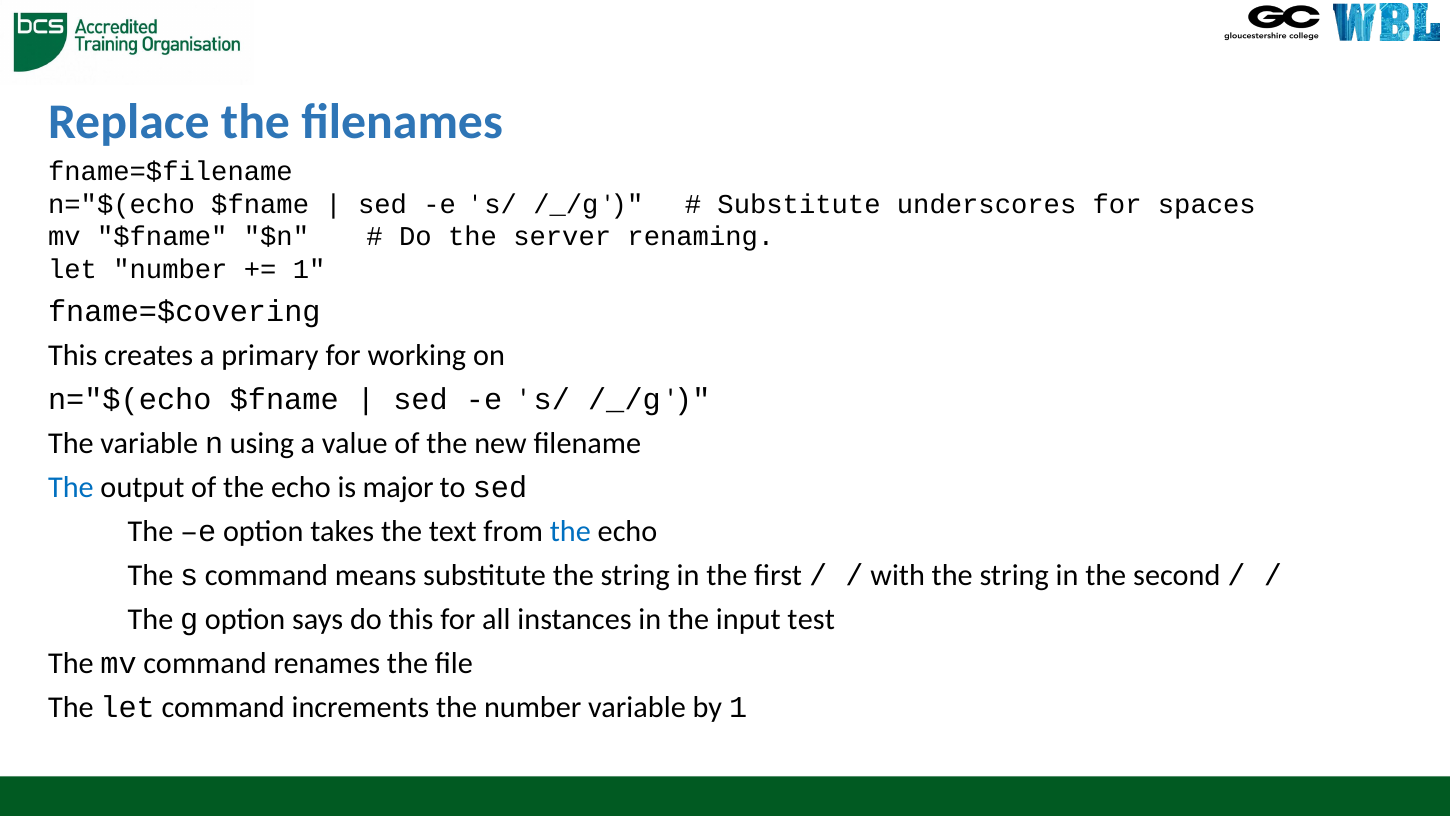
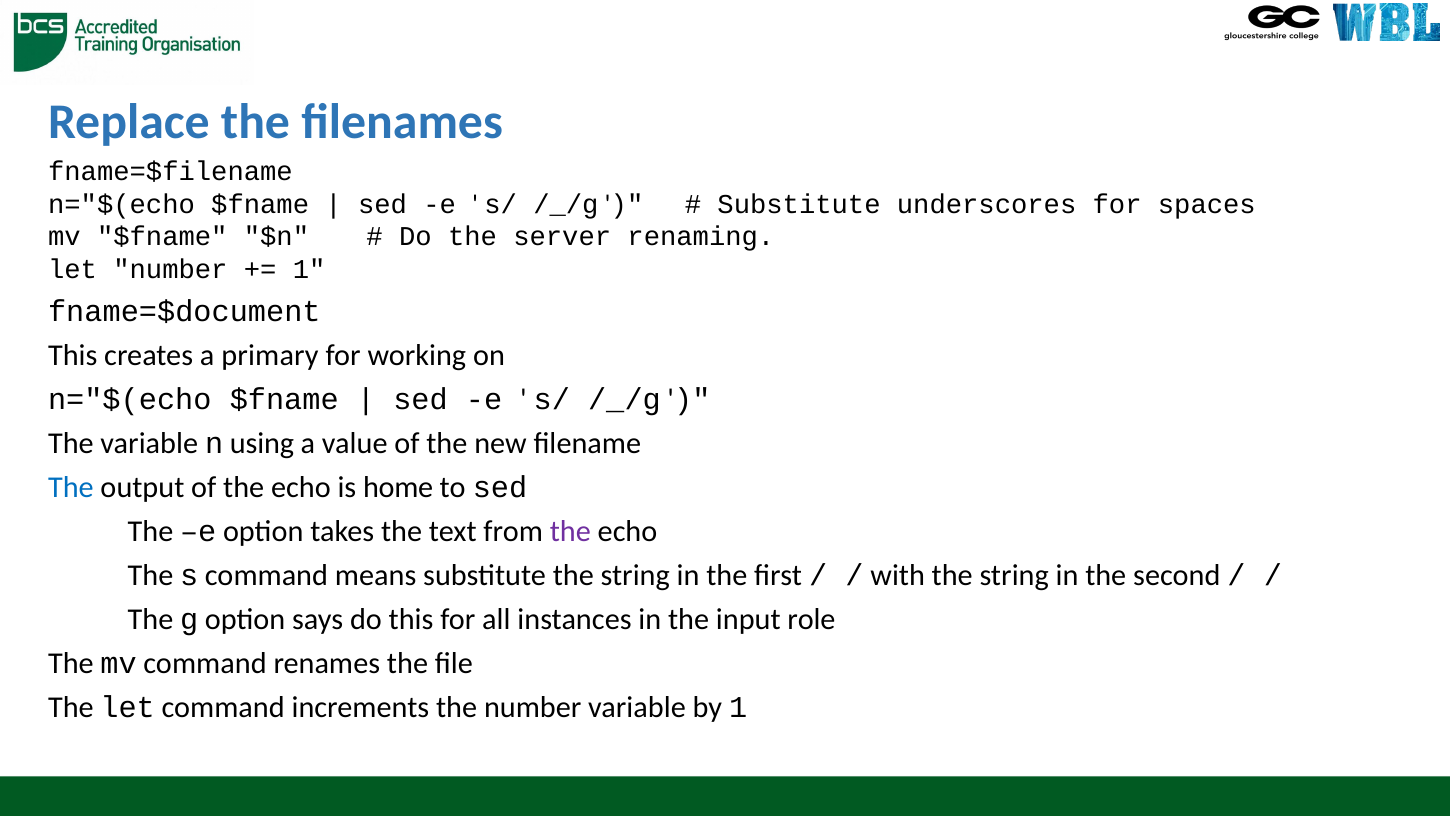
fname=$covering: fname=$covering -> fname=$document
major: major -> home
the at (570, 531) colour: blue -> purple
test: test -> role
